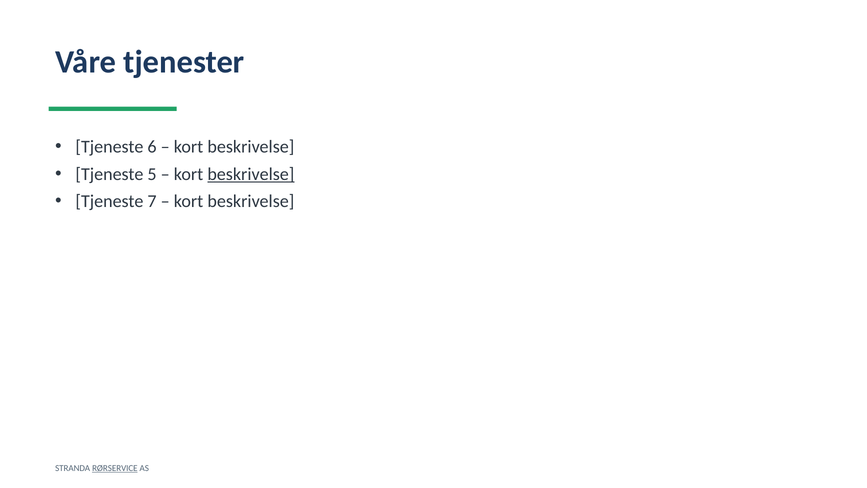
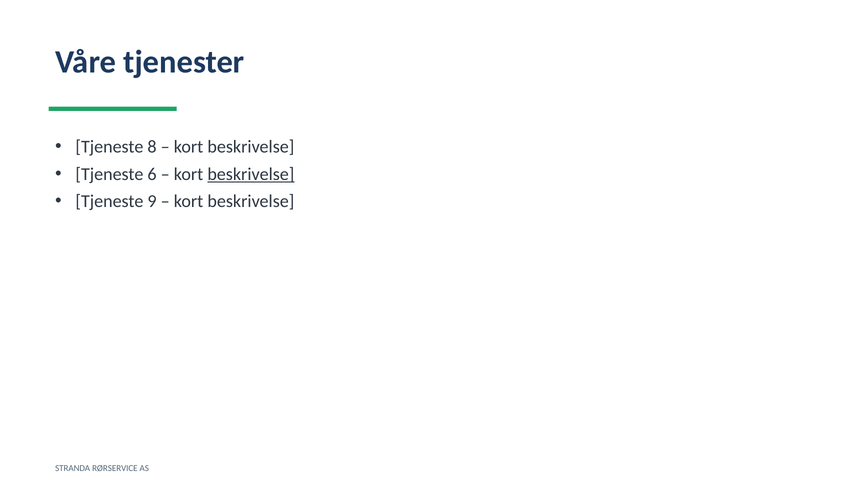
6: 6 -> 8
5: 5 -> 6
7: 7 -> 9
RØRSERVICE underline: present -> none
